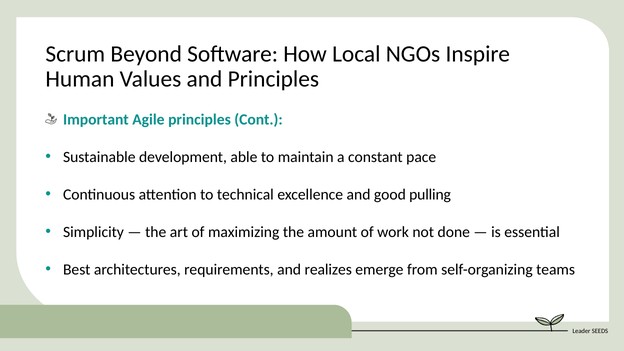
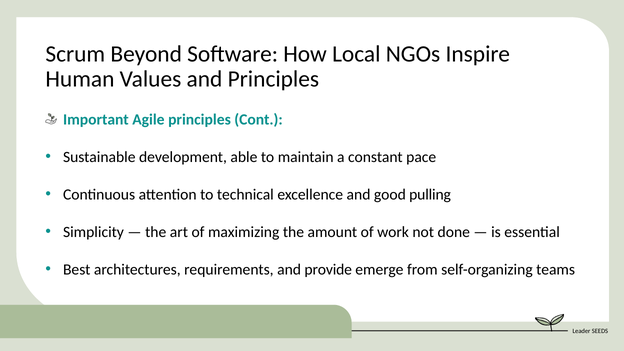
realizes: realizes -> provide
